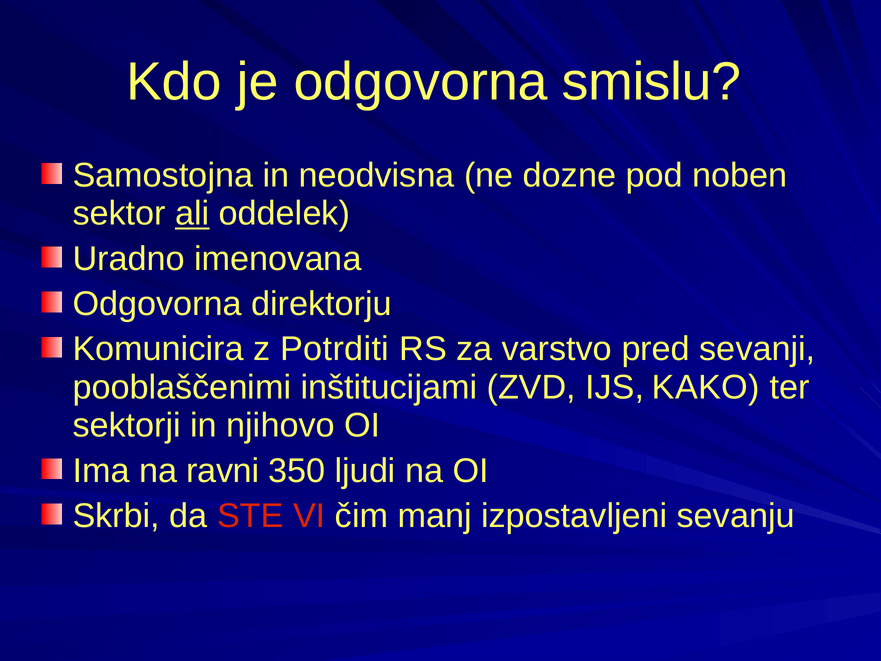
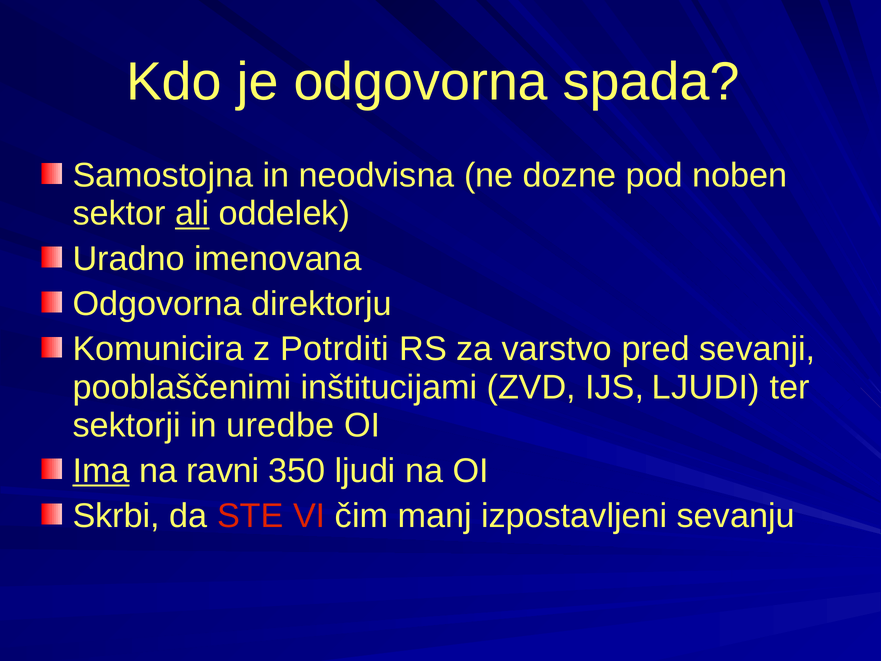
smislu: smislu -> spada
IJS KAKO: KAKO -> LJUDI
njihovo: njihovo -> uredbe
Ima underline: none -> present
